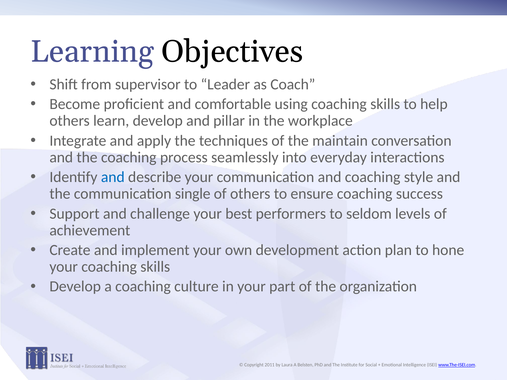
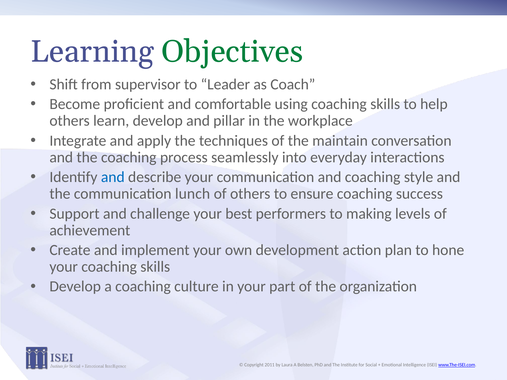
Objectives colour: black -> green
single: single -> lunch
seldom: seldom -> making
